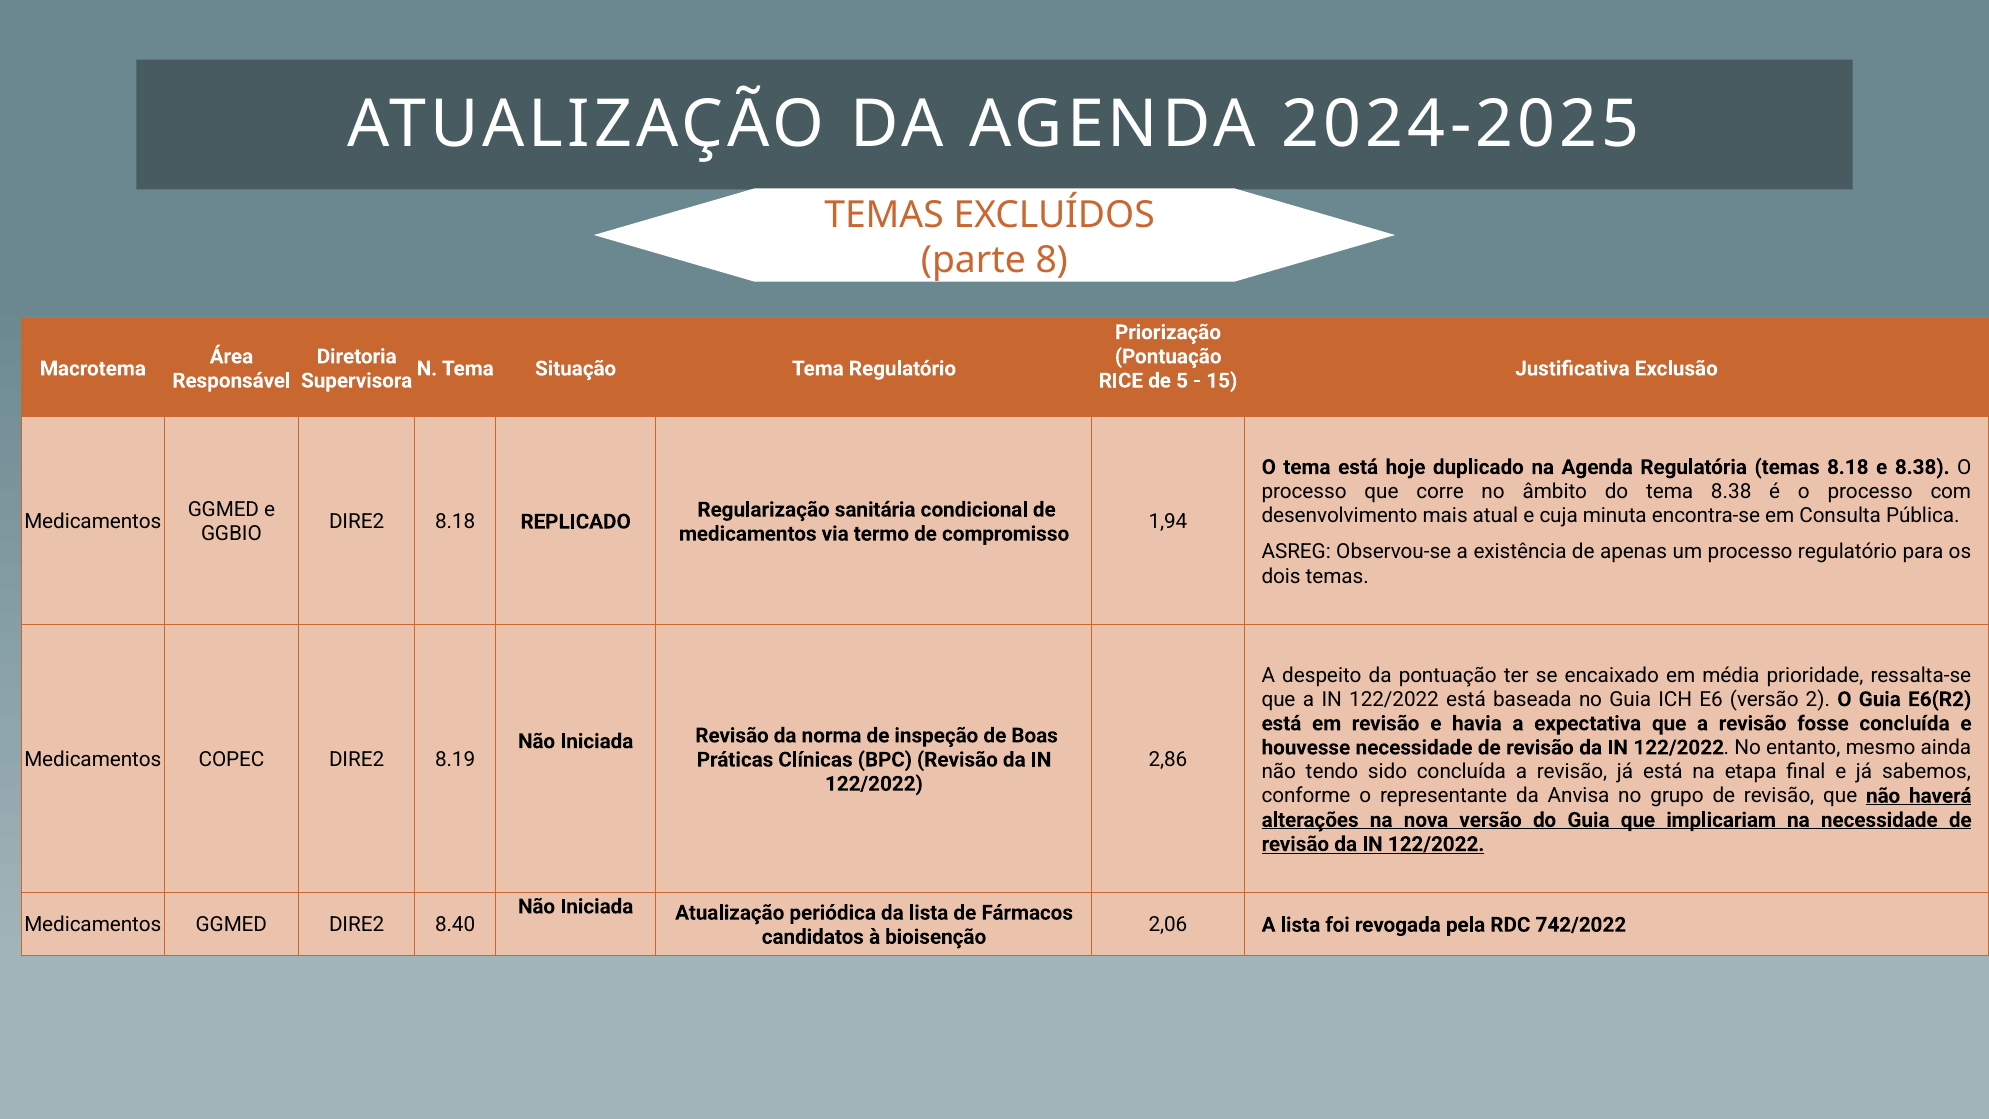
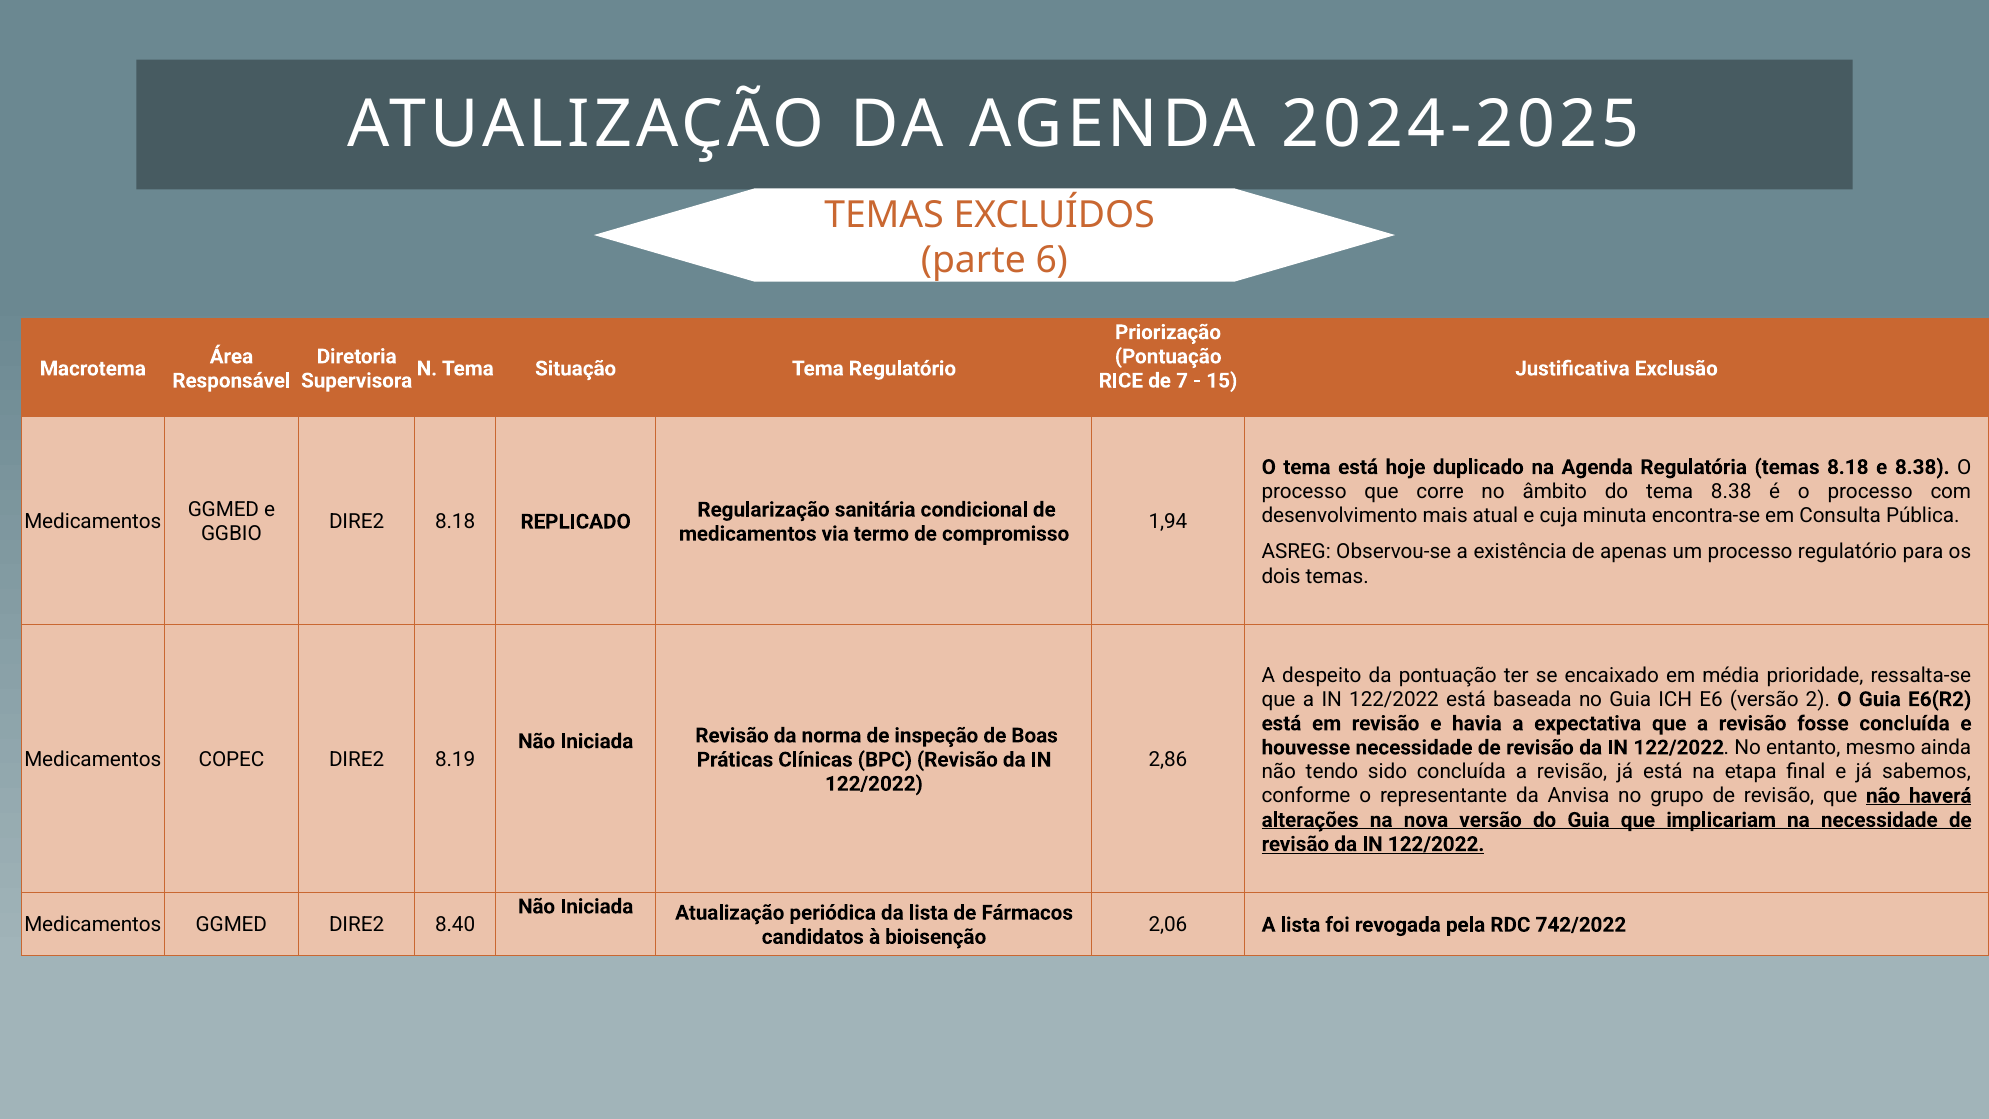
8: 8 -> 6
5: 5 -> 7
